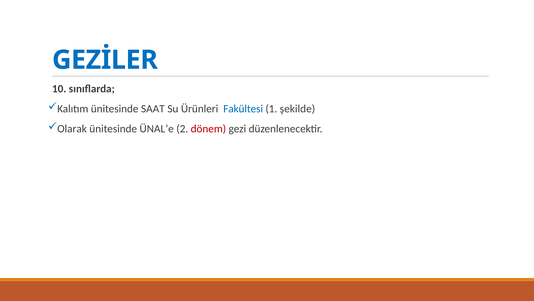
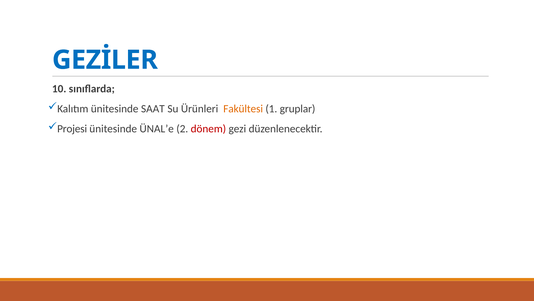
Fakültesi colour: blue -> orange
şekilde: şekilde -> gruplar
Olarak: Olarak -> Projesi
